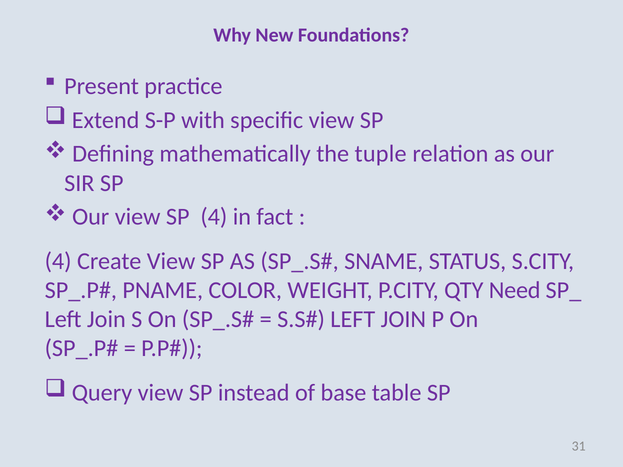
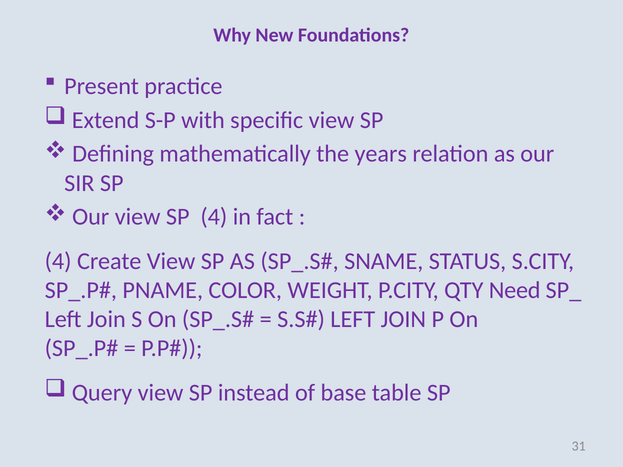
tuple: tuple -> years
